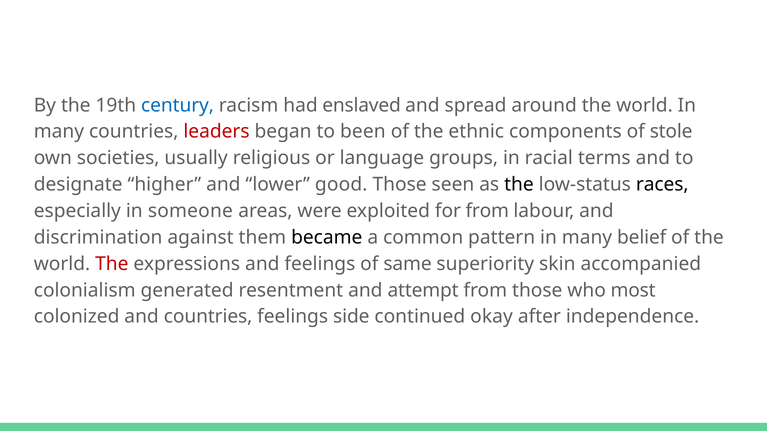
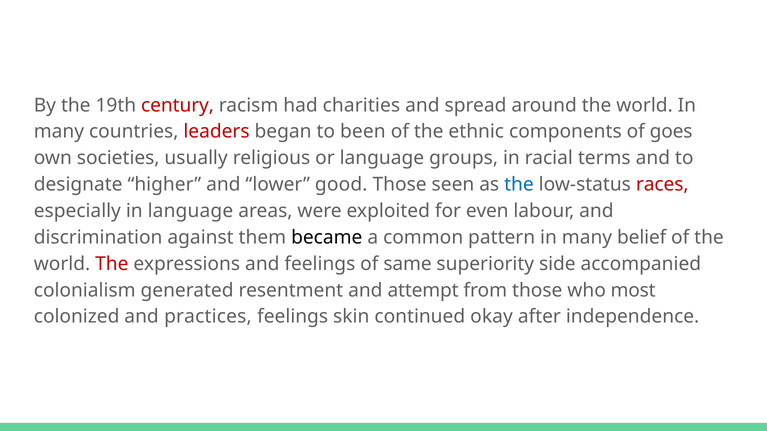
century colour: blue -> red
enslaved: enslaved -> charities
stole: stole -> goes
the at (519, 185) colour: black -> blue
races colour: black -> red
in someone: someone -> language
for from: from -> even
skin: skin -> side
and countries: countries -> practices
side: side -> skin
